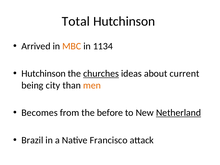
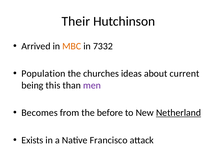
Total: Total -> Their
1134: 1134 -> 7332
Hutchinson at (44, 74): Hutchinson -> Population
churches underline: present -> none
city: city -> this
men colour: orange -> purple
Brazil: Brazil -> Exists
